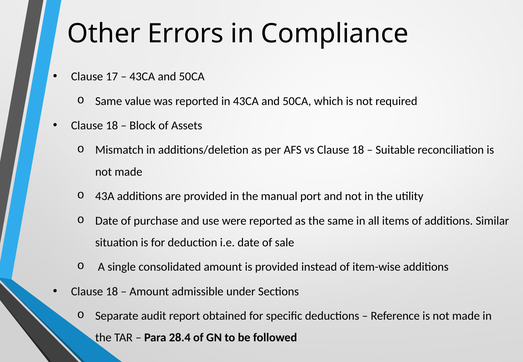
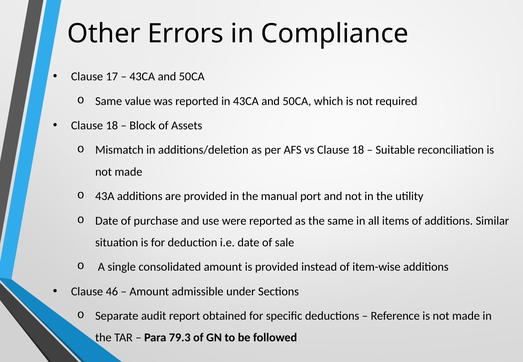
18 at (112, 291): 18 -> 46
28.4: 28.4 -> 79.3
